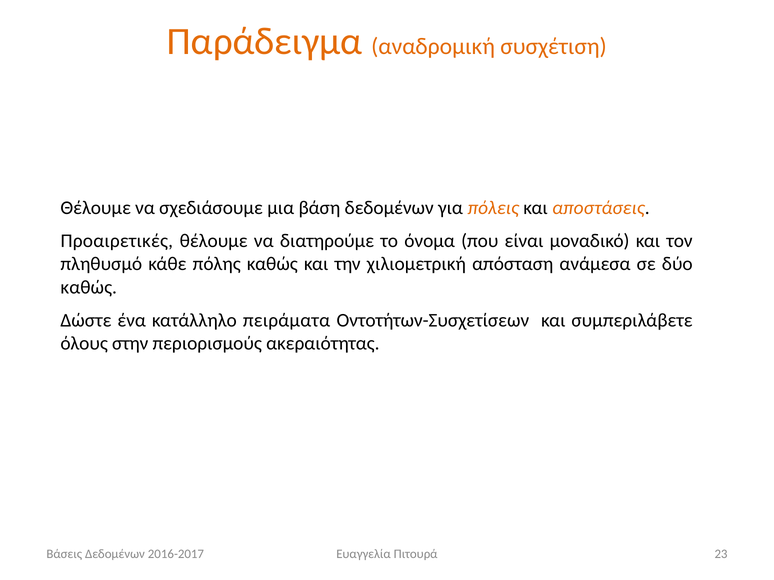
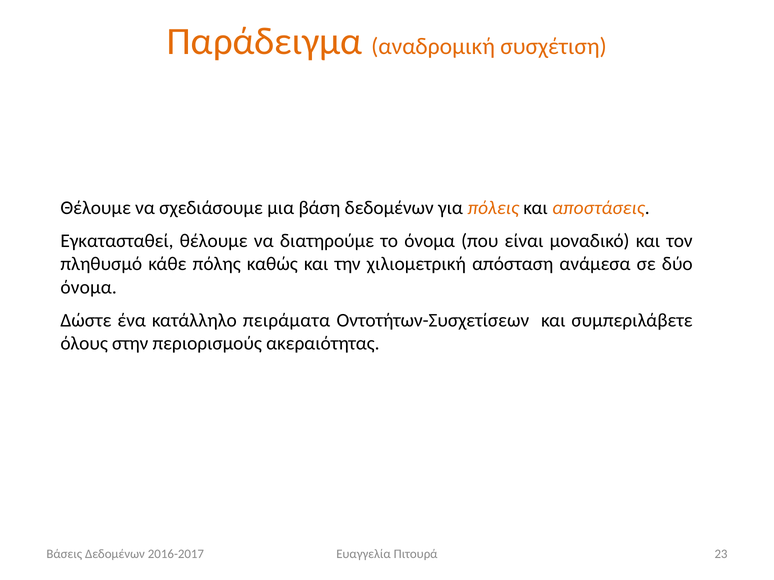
Προαιρετικές: Προαιρετικές -> Εγκατασταθεί
καθώς at (89, 288): καθώς -> όνομα
